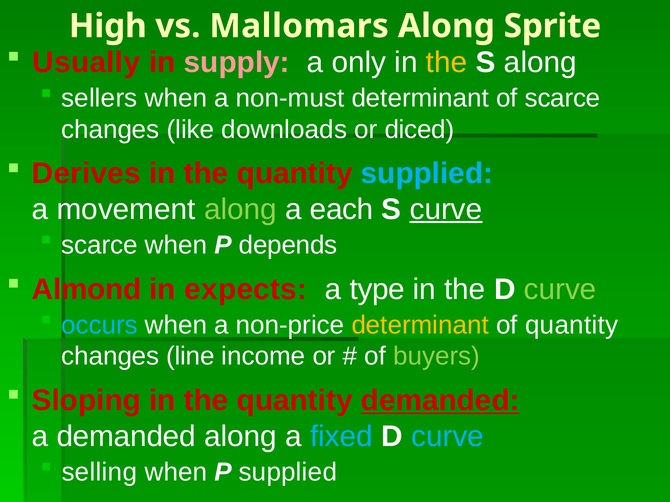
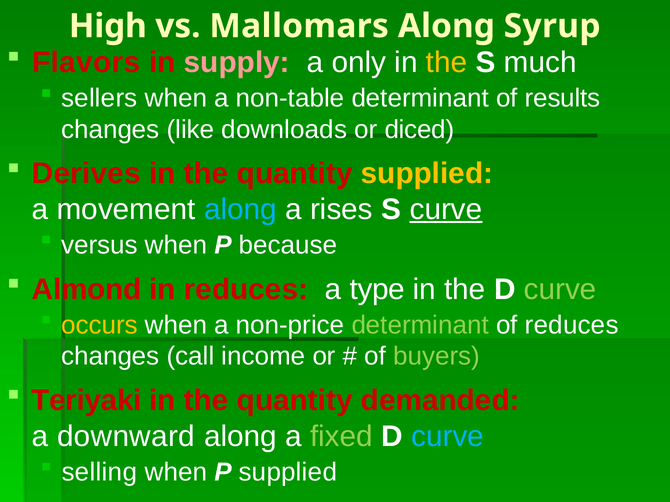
Sprite: Sprite -> Syrup
Usually: Usually -> Flavors
S along: along -> much
non-must: non-must -> non-table
of scarce: scarce -> results
supplied at (427, 174) colour: light blue -> yellow
along at (241, 209) colour: light green -> light blue
each: each -> rises
scarce at (99, 245): scarce -> versus
depends: depends -> because
in expects: expects -> reduces
occurs colour: light blue -> yellow
determinant at (420, 325) colour: yellow -> light green
of quantity: quantity -> reduces
line: line -> call
Sloping: Sloping -> Teriyaki
demanded at (440, 401) underline: present -> none
a demanded: demanded -> downward
fixed colour: light blue -> light green
